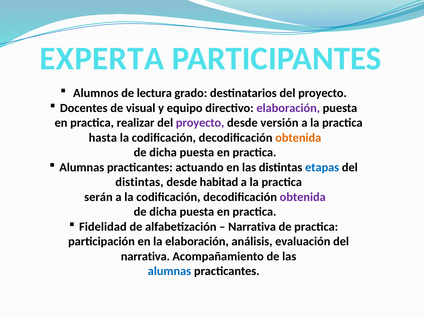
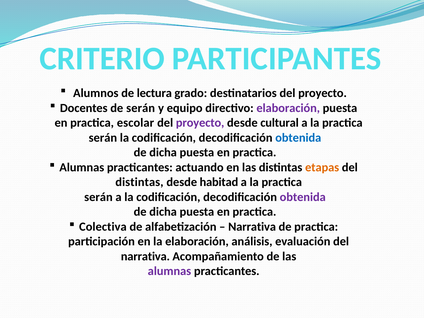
EXPERTA: EXPERTA -> CRITERIO
de visual: visual -> serán
realizar: realizar -> escolar
versión: versión -> cultural
hasta at (103, 138): hasta -> serán
obtenida at (298, 138) colour: orange -> blue
etapas colour: blue -> orange
Fidelidad: Fidelidad -> Colectiva
alumnas at (169, 271) colour: blue -> purple
